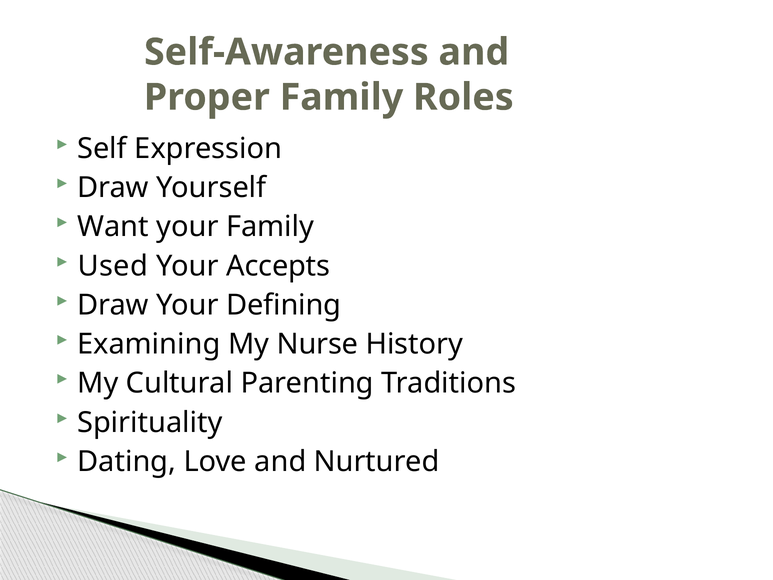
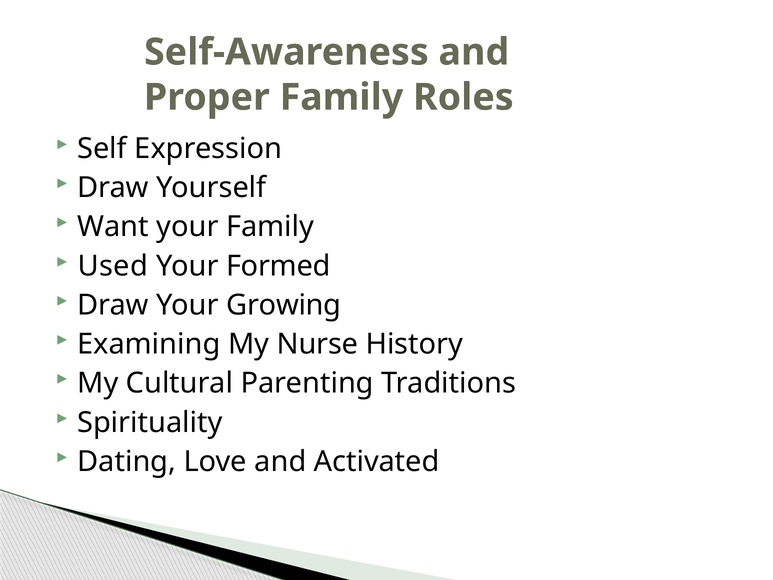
Accepts: Accepts -> Formed
Defining: Defining -> Growing
Nurtured: Nurtured -> Activated
